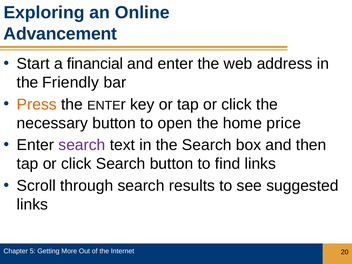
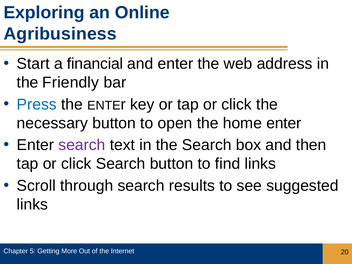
Advancement: Advancement -> Agribusiness
Press colour: orange -> blue
home price: price -> enter
